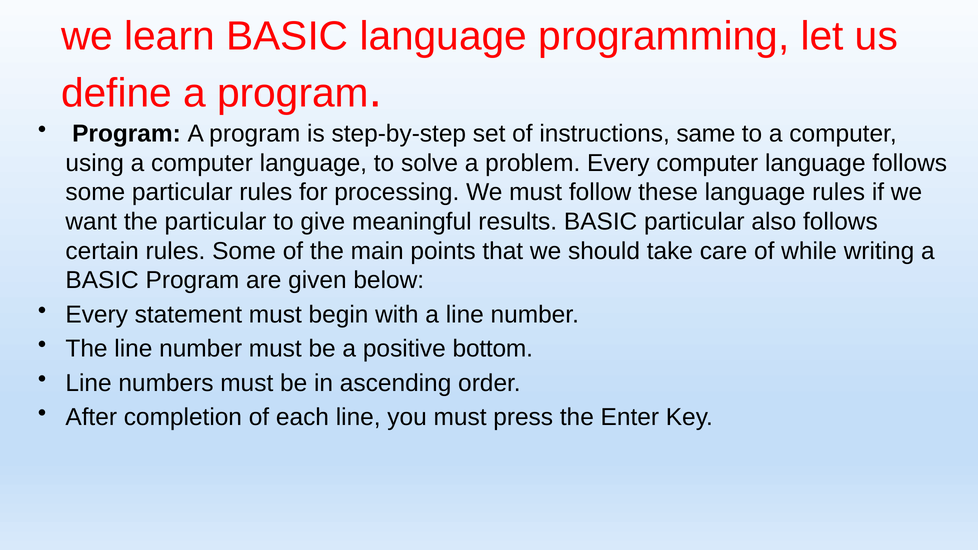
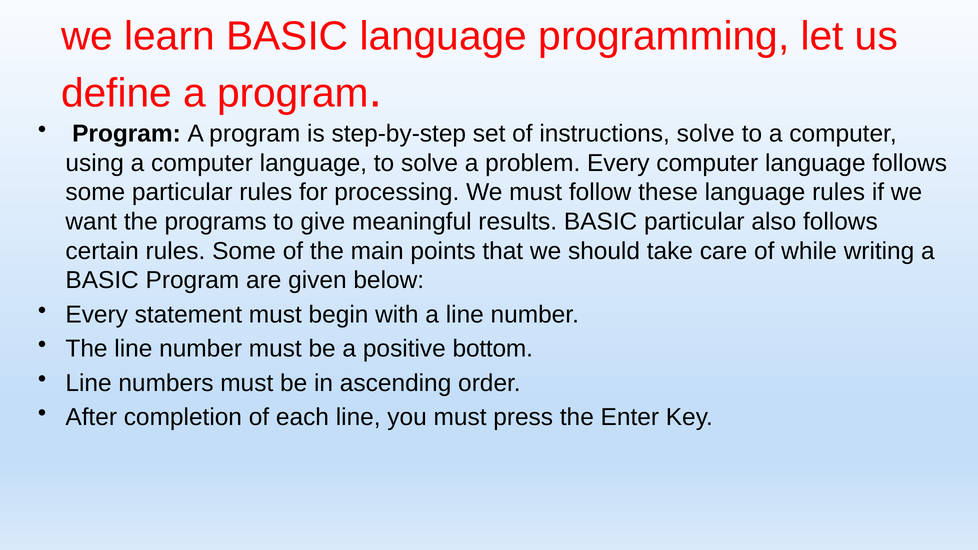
instructions same: same -> solve
the particular: particular -> programs
